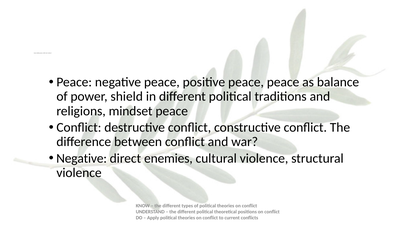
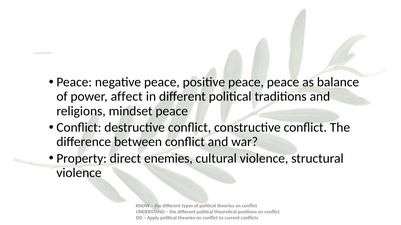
shield: shield -> affect
Negative at (82, 159): Negative -> Property
